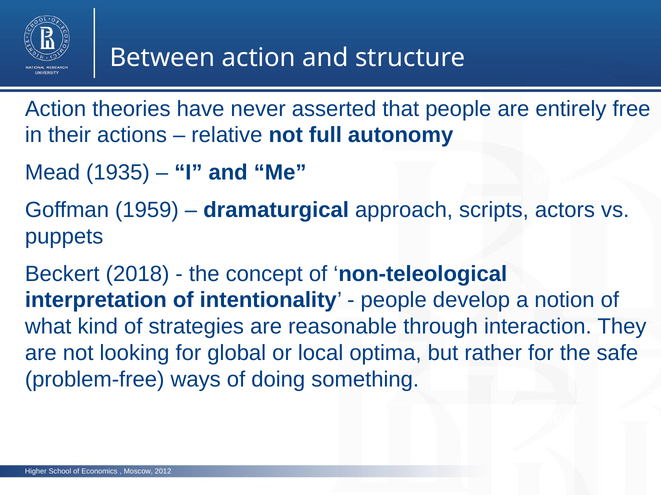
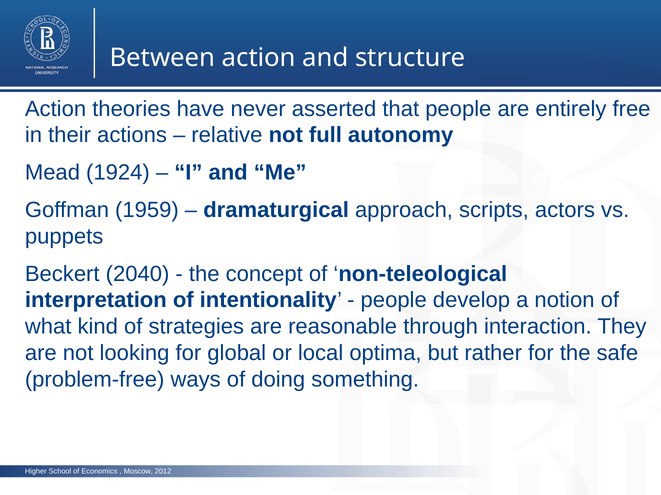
1935: 1935 -> 1924
2018: 2018 -> 2040
